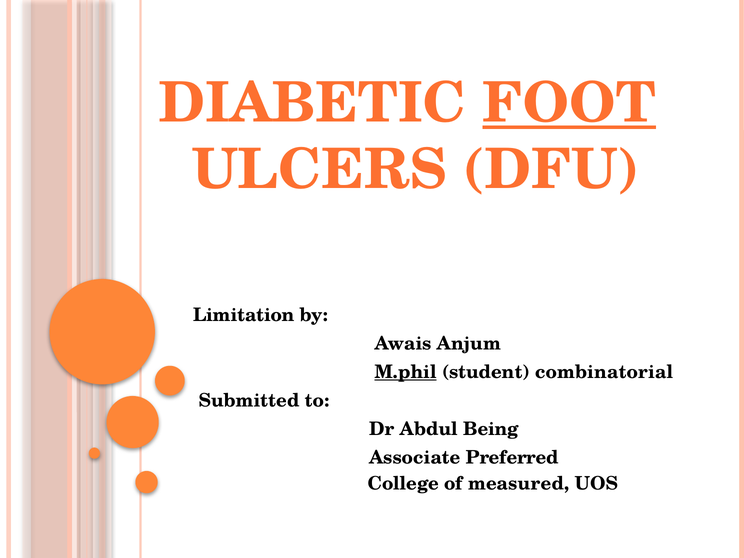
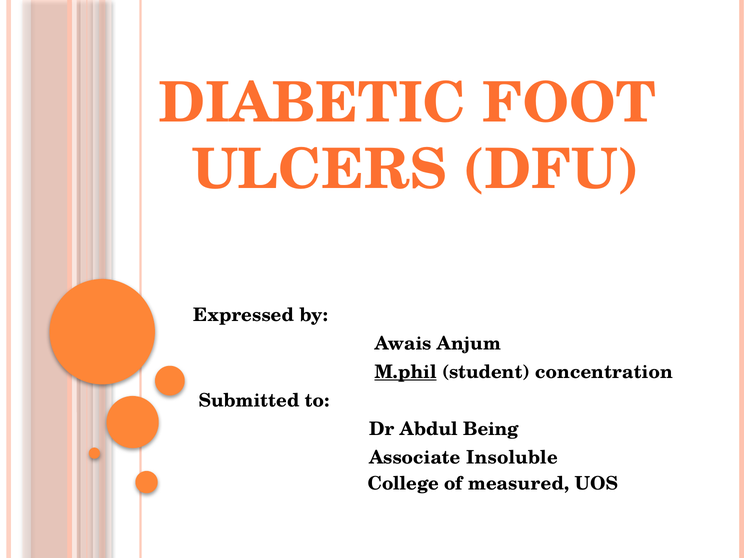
FOOT underline: present -> none
Limitation: Limitation -> Expressed
combinatorial: combinatorial -> concentration
Preferred: Preferred -> Insoluble
